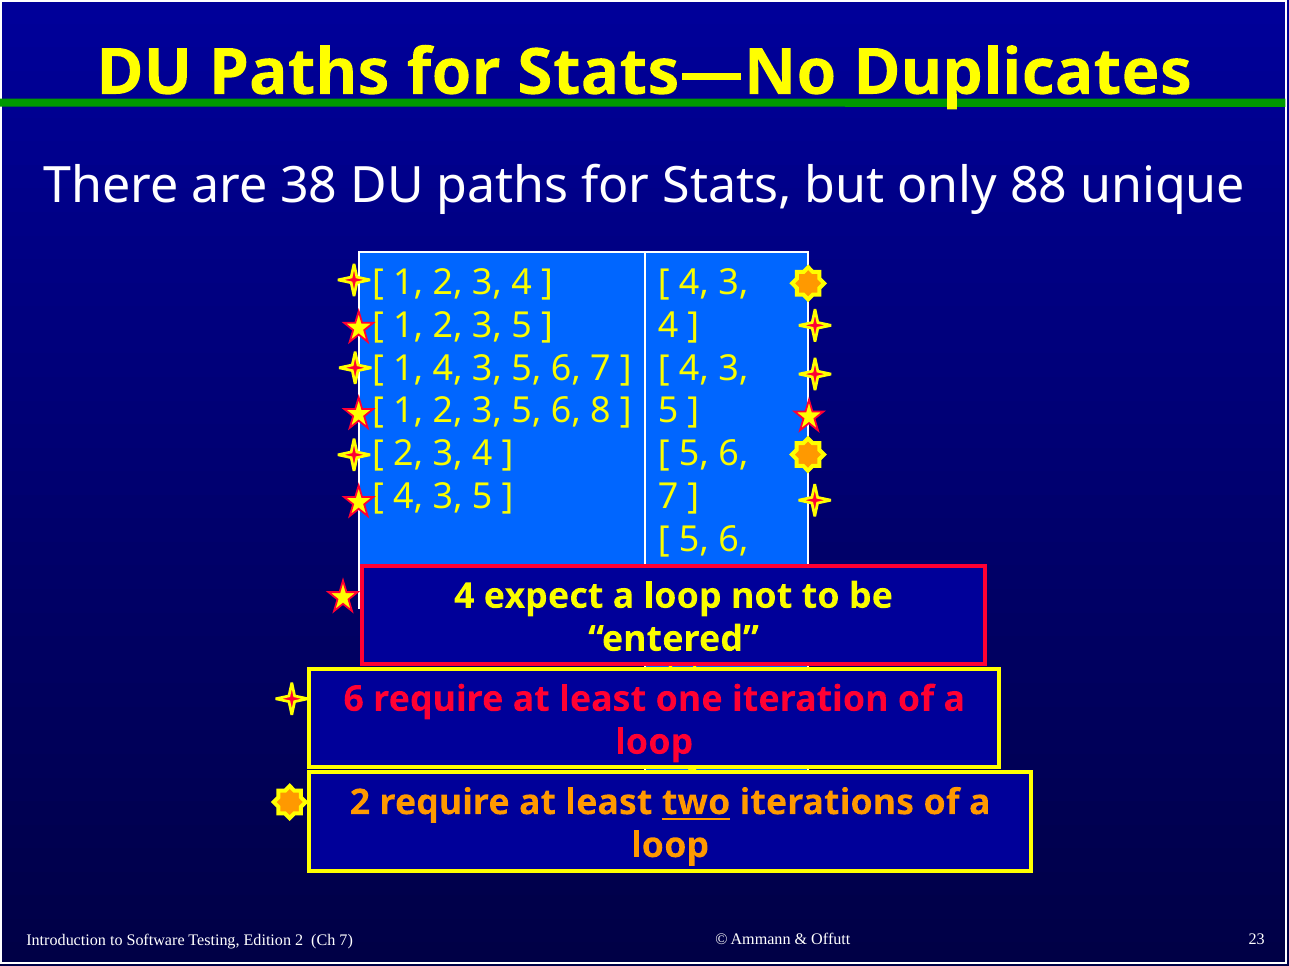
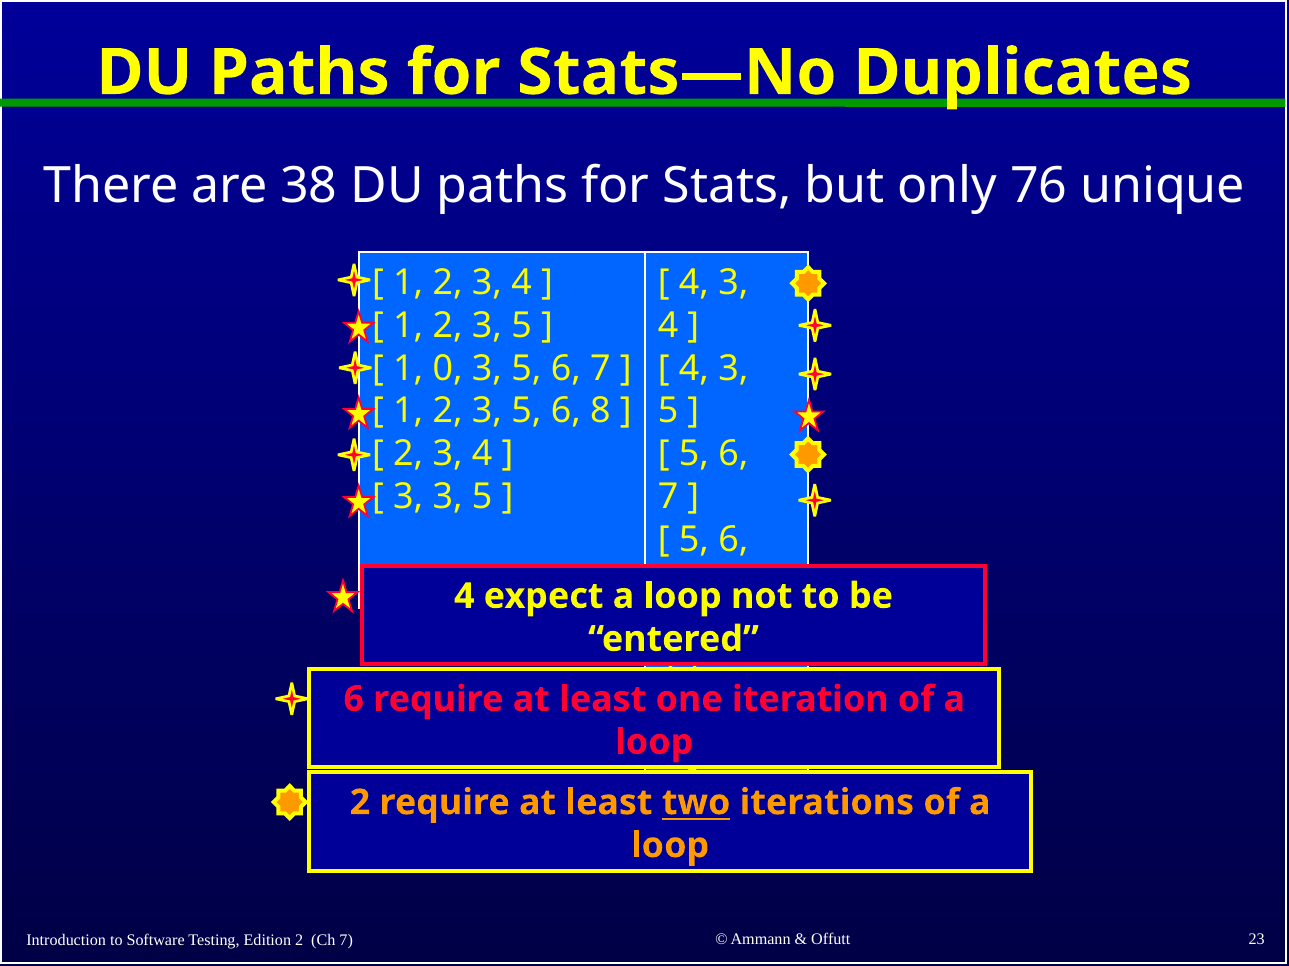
88: 88 -> 76
1 4: 4 -> 0
4 at (408, 497): 4 -> 3
